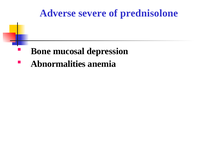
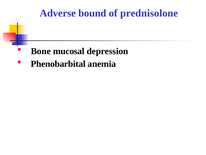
severe: severe -> bound
Abnormalities: Abnormalities -> Phenobarbital
